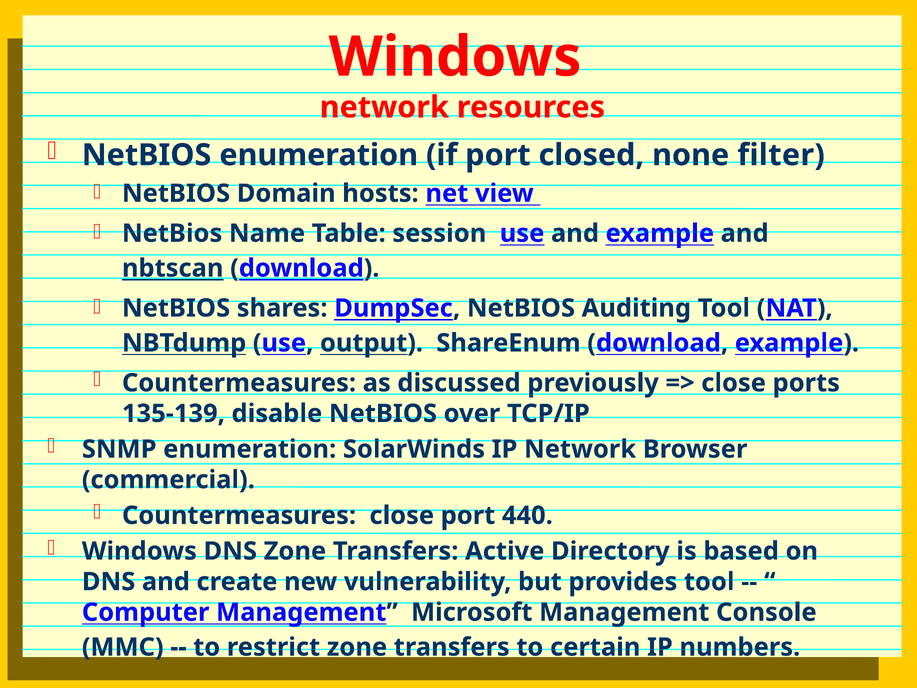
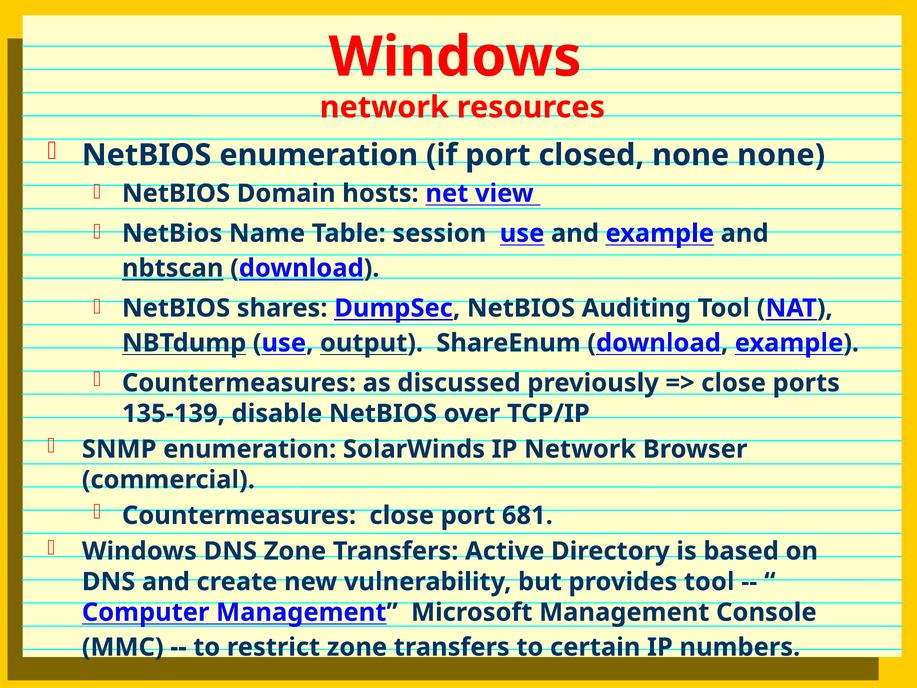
none filter: filter -> none
440: 440 -> 681
